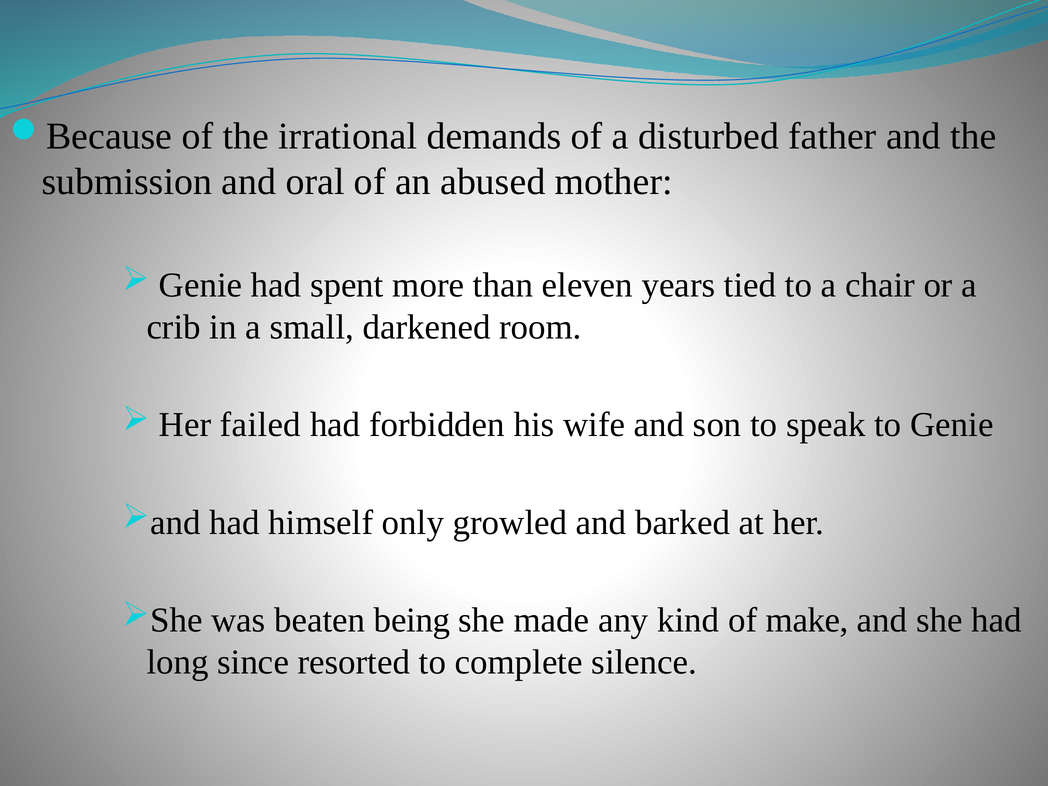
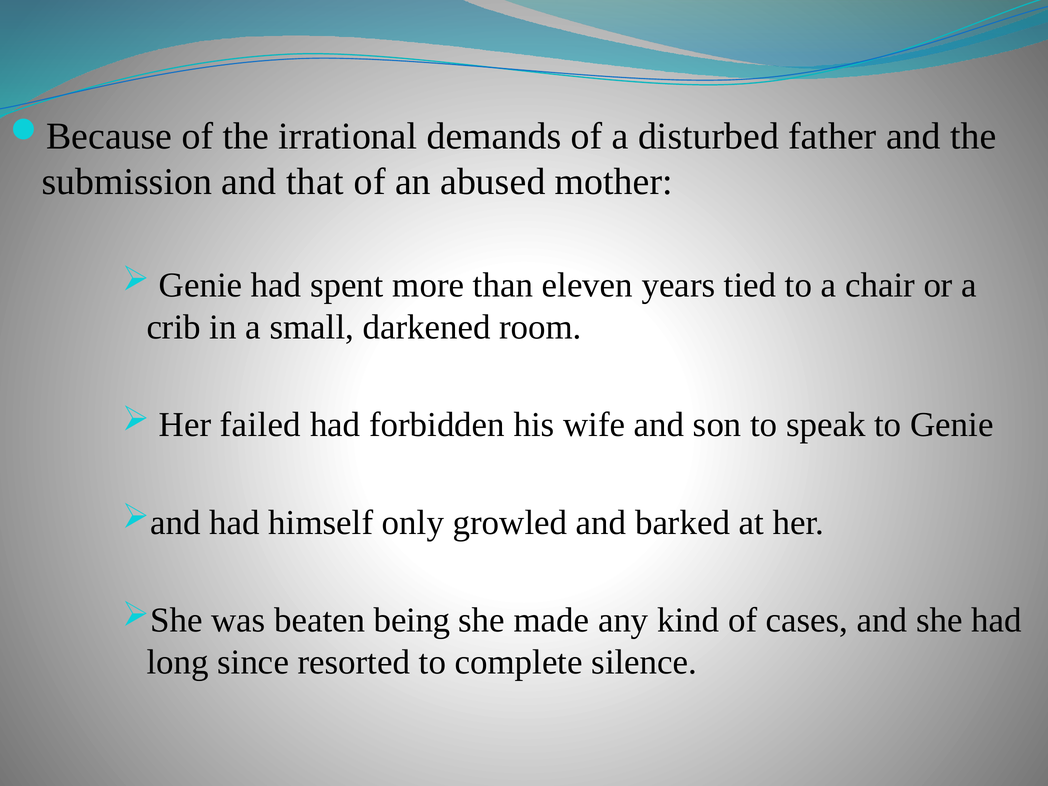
oral: oral -> that
make: make -> cases
